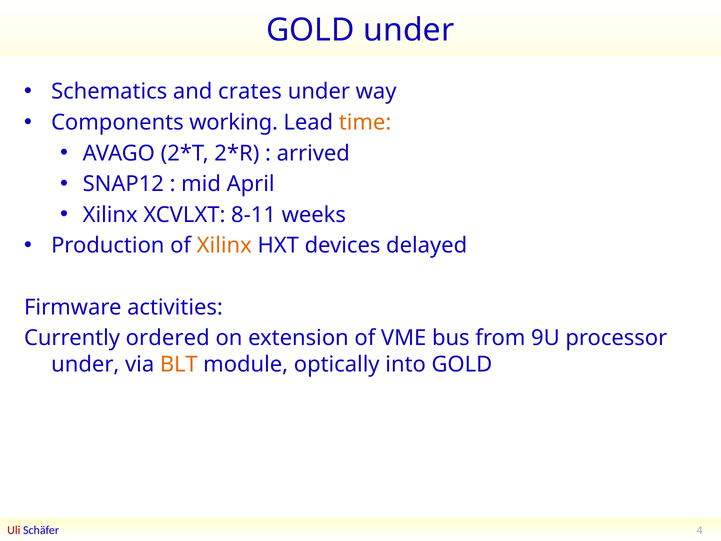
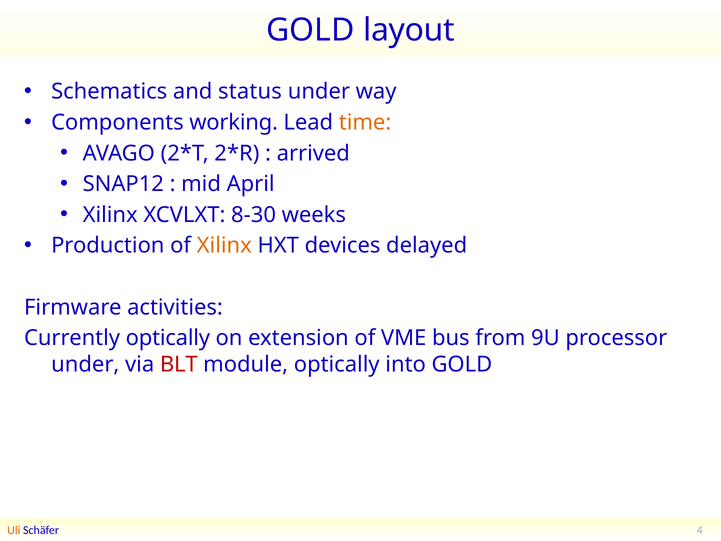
GOLD under: under -> layout
crates: crates -> status
8-11: 8-11 -> 8-30
Currently ordered: ordered -> optically
BLT colour: orange -> red
Uli colour: red -> orange
